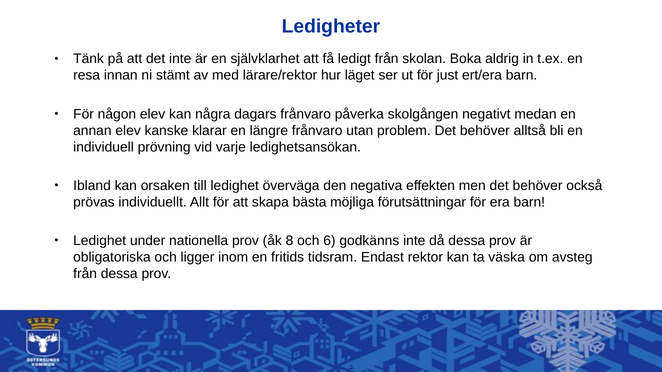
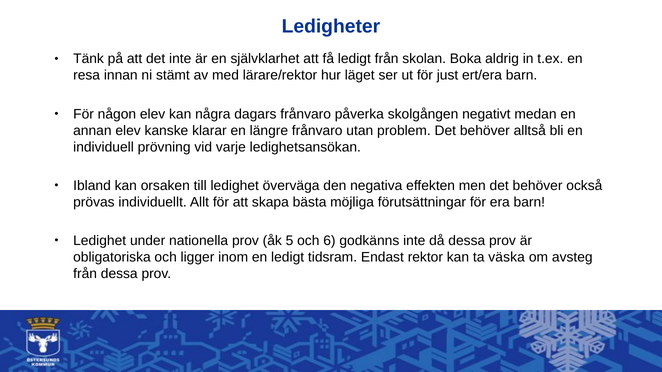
8: 8 -> 5
en fritids: fritids -> ledigt
